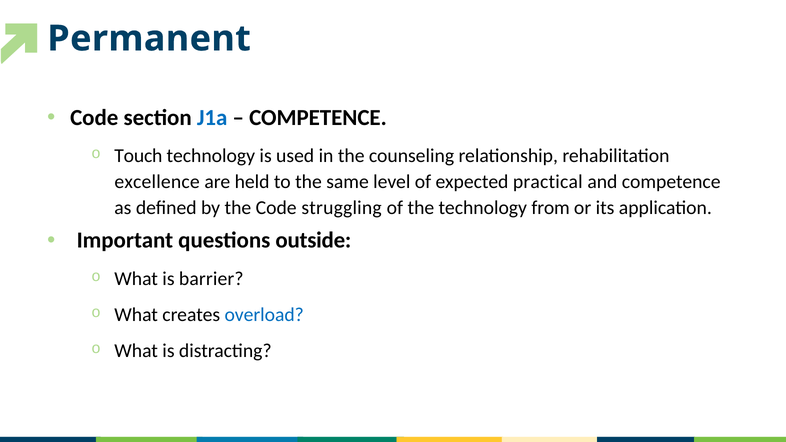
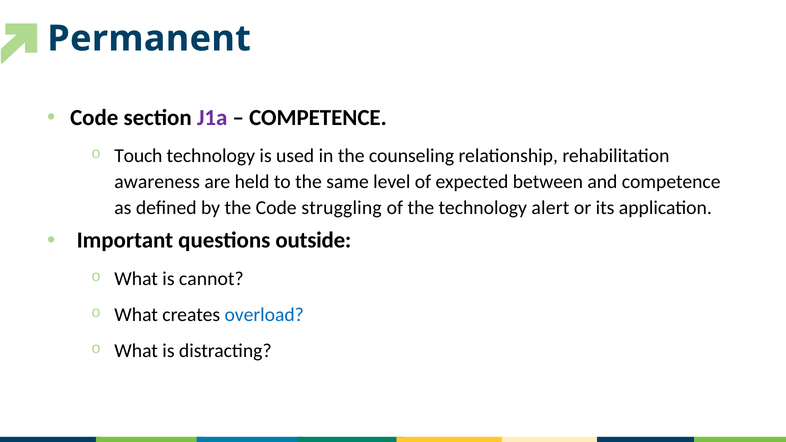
J1a colour: blue -> purple
excellence: excellence -> awareness
practical: practical -> between
from: from -> alert
barrier: barrier -> cannot
